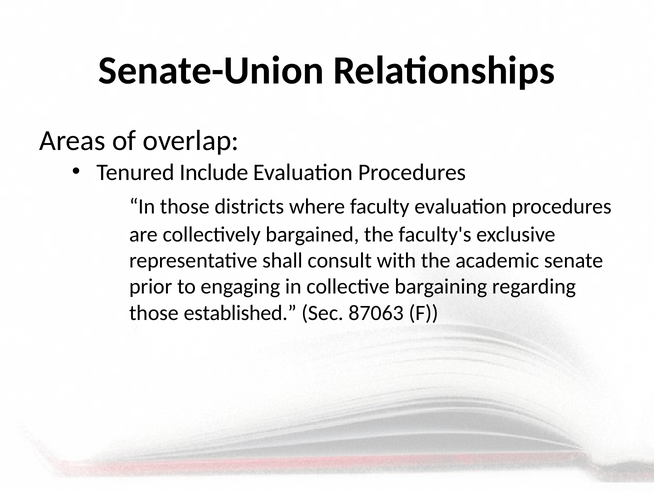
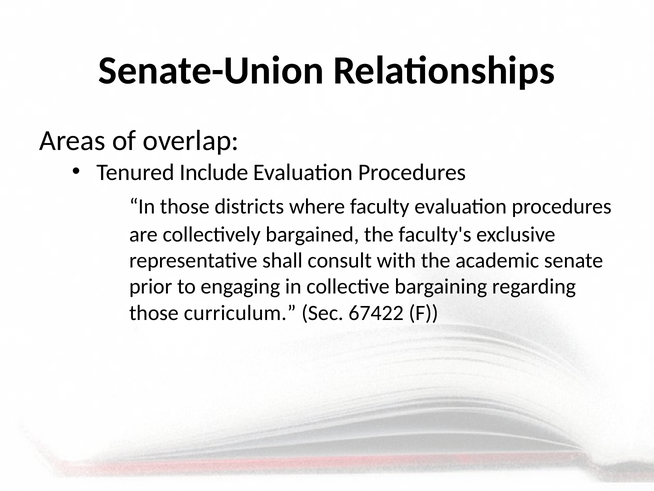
established: established -> curriculum
87063: 87063 -> 67422
